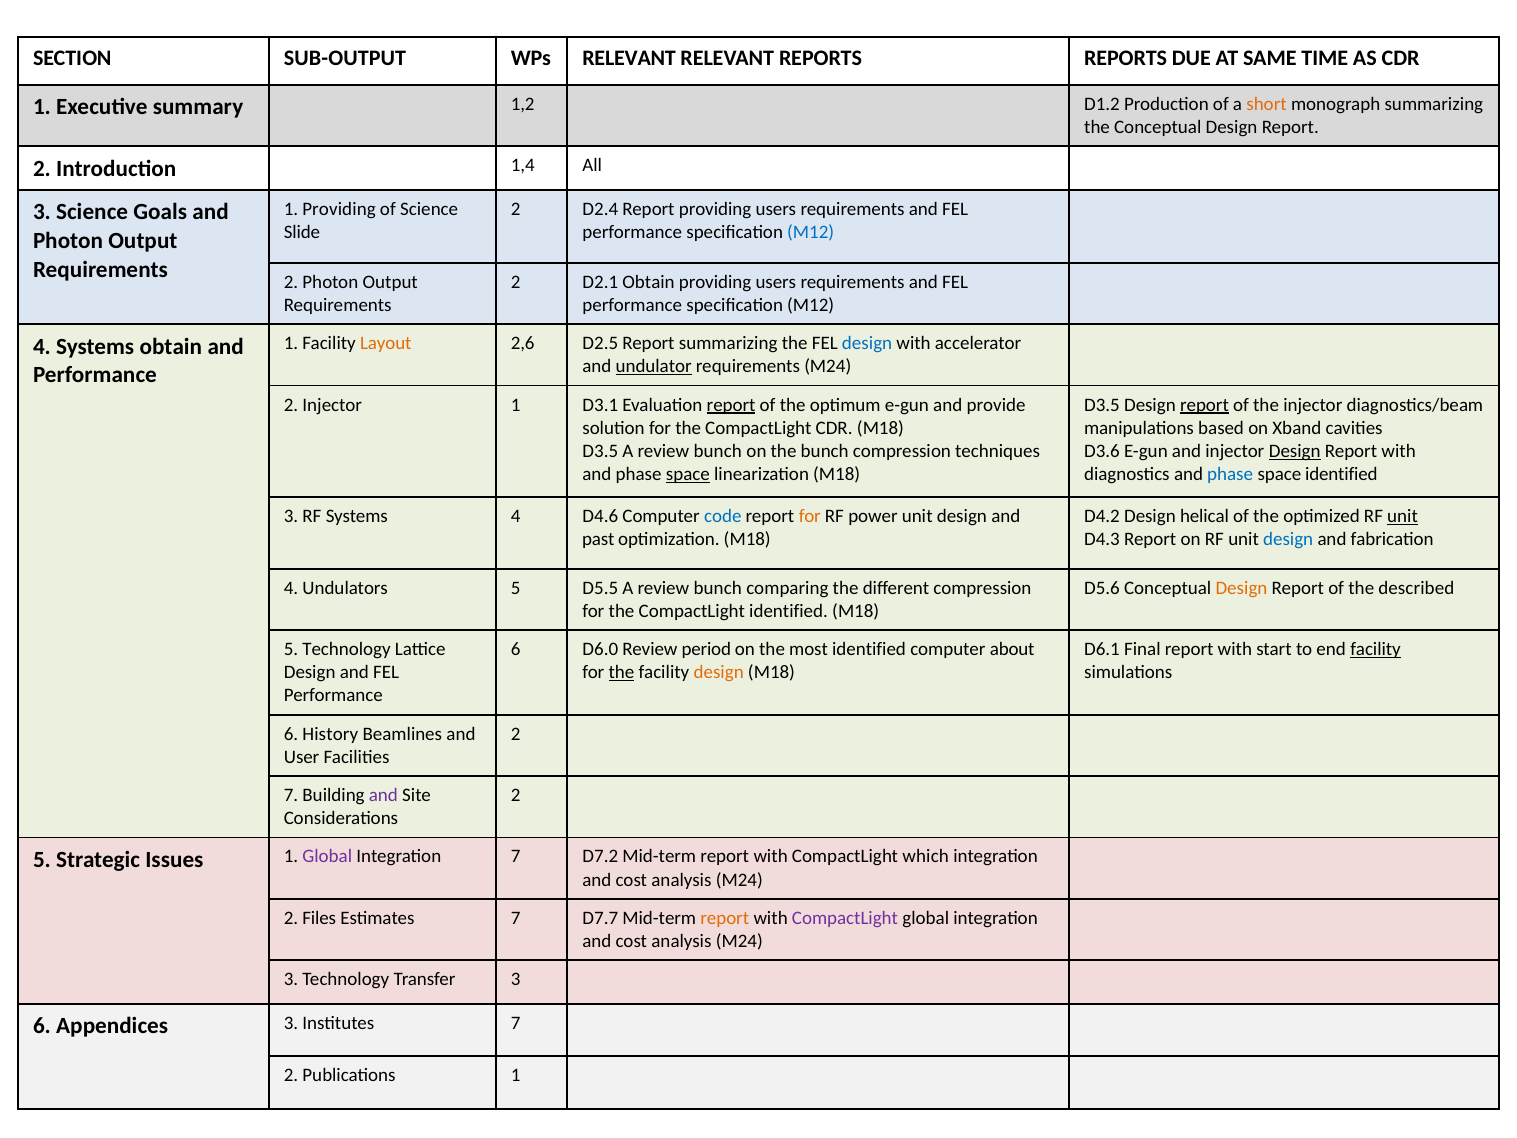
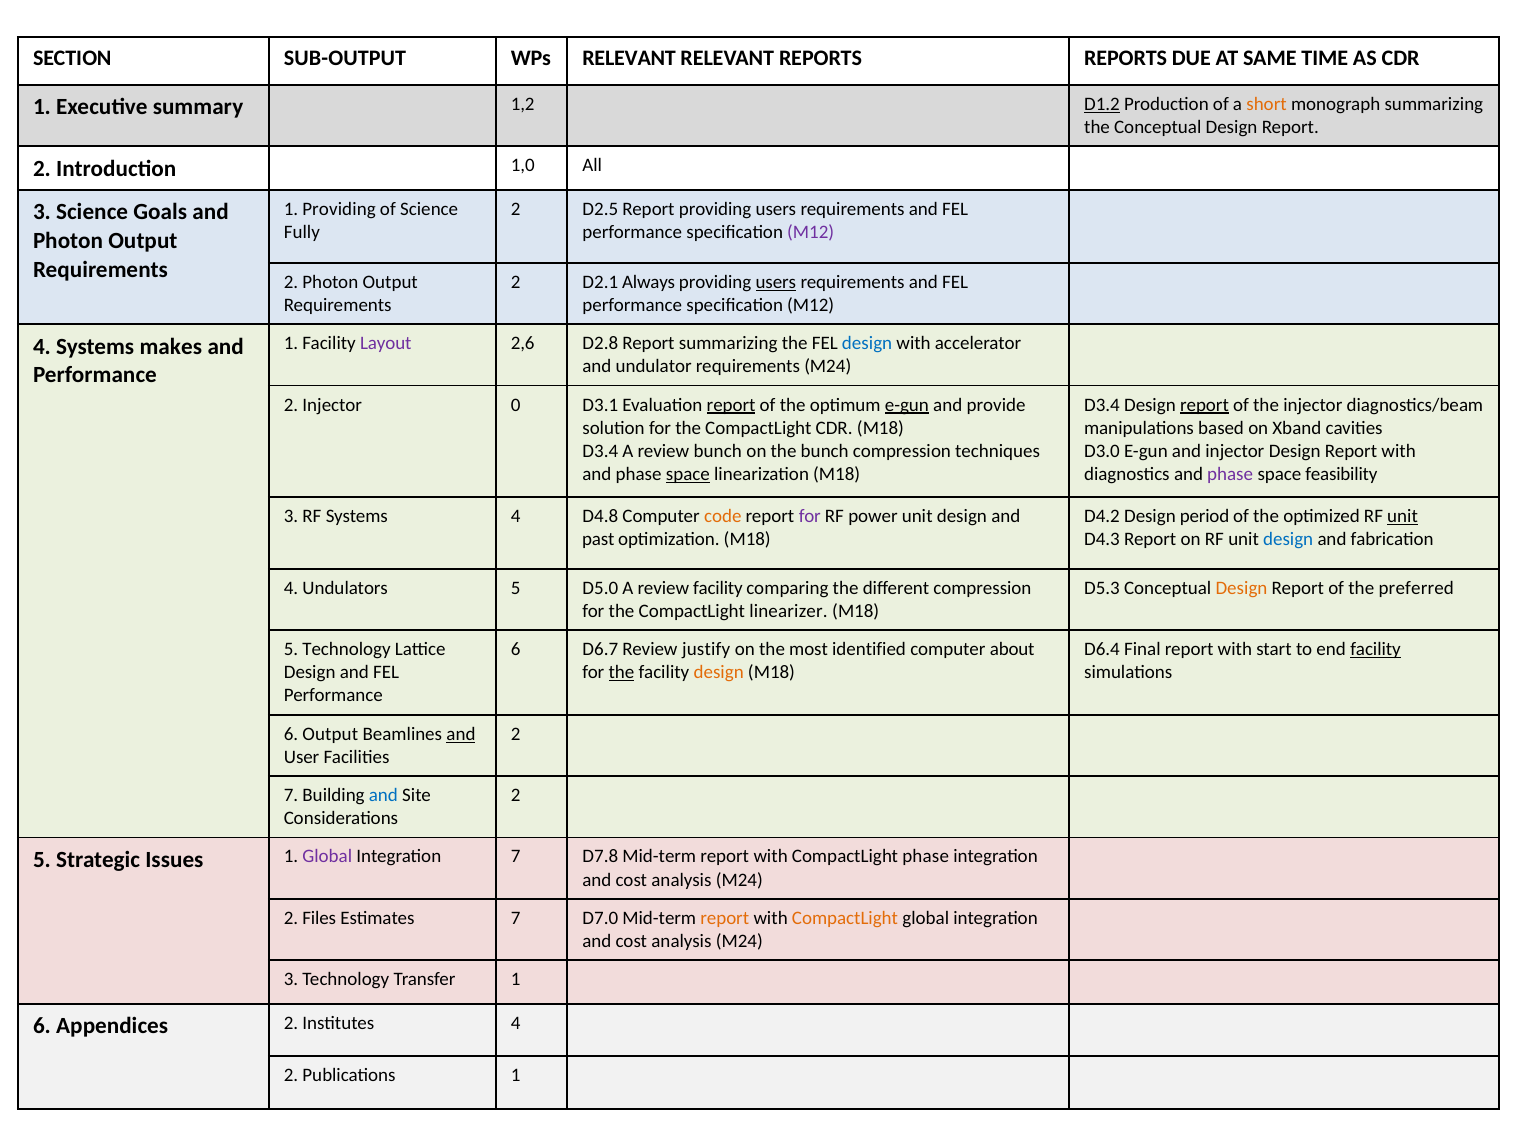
D1.2 underline: none -> present
1,4: 1,4 -> 1,0
D2.4: D2.4 -> D2.5
Slide: Slide -> Fully
M12 at (811, 232) colour: blue -> purple
D2.1 Obtain: Obtain -> Always
users at (776, 282) underline: none -> present
Layout colour: orange -> purple
D2.5: D2.5 -> D2.8
Systems obtain: obtain -> makes
undulator underline: present -> none
Injector 1: 1 -> 0
e-gun at (907, 405) underline: none -> present
D3.5 at (1102, 405): D3.5 -> D3.4
D3.5 at (600, 451): D3.5 -> D3.4
D3.6: D3.6 -> D3.0
Design at (1295, 451) underline: present -> none
phase at (1230, 474) colour: blue -> purple
space identified: identified -> feasibility
D4.6: D4.6 -> D4.8
code colour: blue -> orange
for at (810, 516) colour: orange -> purple
helical: helical -> period
D5.5: D5.5 -> D5.0
bunch at (718, 588): bunch -> facility
D5.6: D5.6 -> D5.3
described: described -> preferred
CompactLight identified: identified -> linearizer
D6.0: D6.0 -> D6.7
period: period -> justify
D6.1: D6.1 -> D6.4
6 History: History -> Output
and at (461, 734) underline: none -> present
and at (383, 795) colour: purple -> blue
D7.2: D7.2 -> D7.8
CompactLight which: which -> phase
D7.7: D7.7 -> D7.0
CompactLight at (845, 918) colour: purple -> orange
Transfer 3: 3 -> 1
Appendices 3: 3 -> 2
Institutes 7: 7 -> 4
